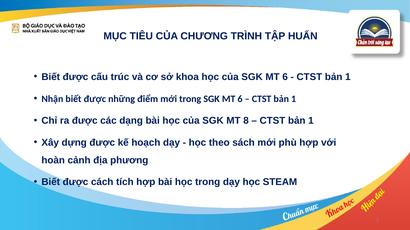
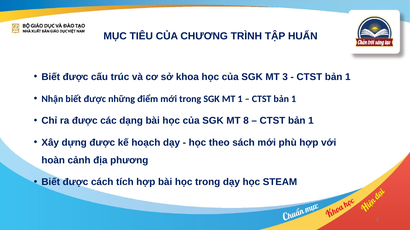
của SGK MT 6: 6 -> 3
trong SGK MT 6: 6 -> 1
